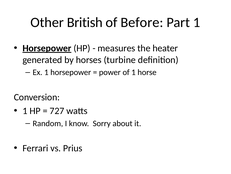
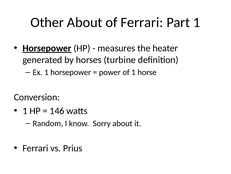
Other British: British -> About
of Before: Before -> Ferrari
727: 727 -> 146
